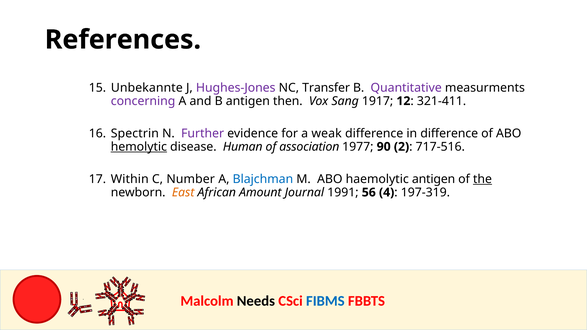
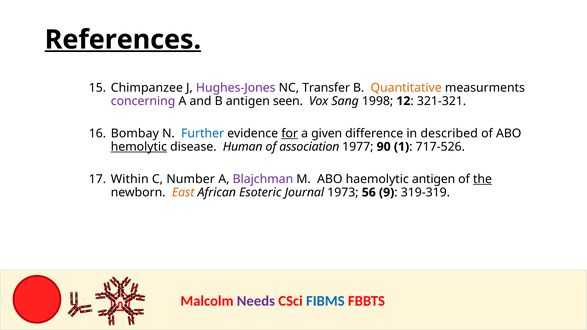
References underline: none -> present
Unbekannte: Unbekannte -> Chimpanzee
Quantitative colour: purple -> orange
then: then -> seen
1917: 1917 -> 1998
321-411: 321-411 -> 321-321
Spectrin: Spectrin -> Bombay
Further colour: purple -> blue
for underline: none -> present
weak: weak -> given
in difference: difference -> described
2: 2 -> 1
717-516: 717-516 -> 717-526
Blajchman colour: blue -> purple
Amount: Amount -> Esoteric
1991: 1991 -> 1973
4: 4 -> 9
197-319: 197-319 -> 319-319
Needs colour: black -> purple
